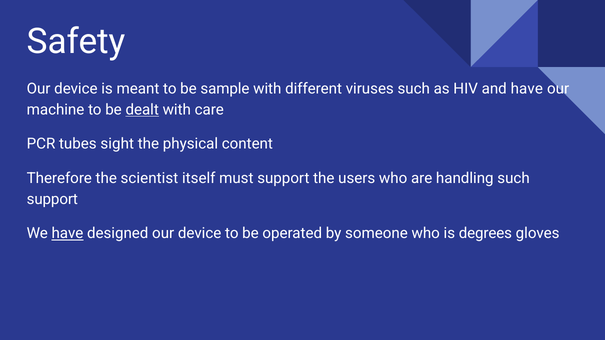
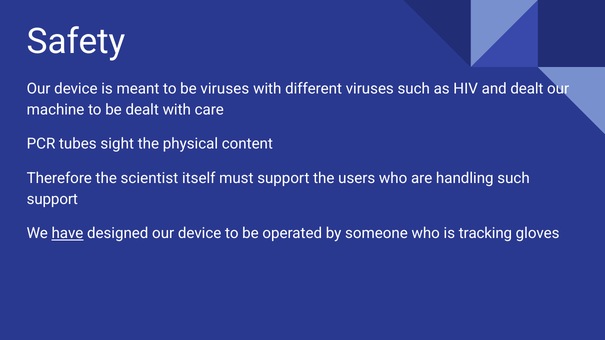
be sample: sample -> viruses
and have: have -> dealt
dealt at (142, 110) underline: present -> none
degrees: degrees -> tracking
